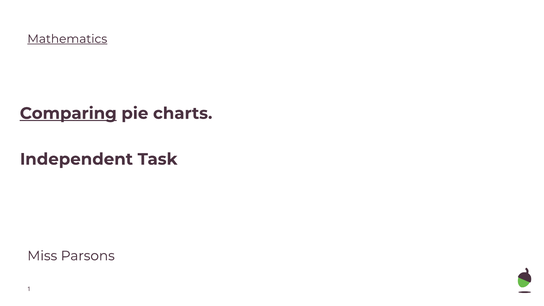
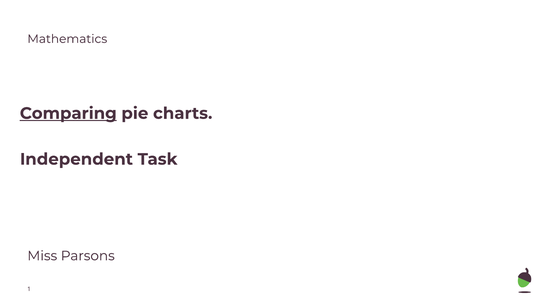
Mathematics underline: present -> none
